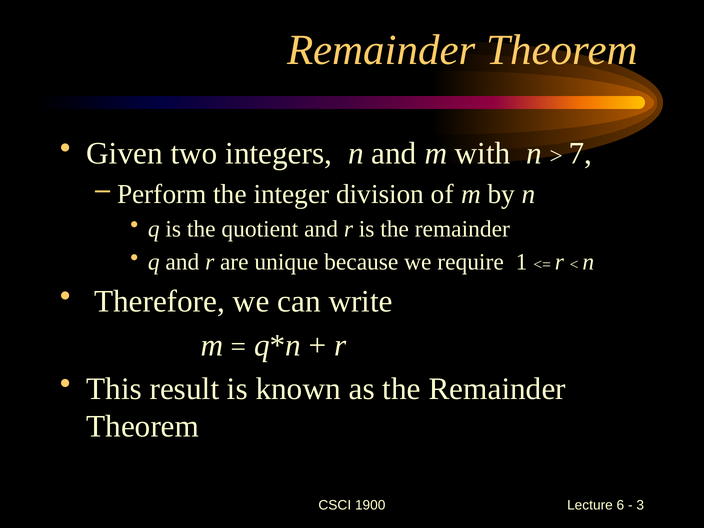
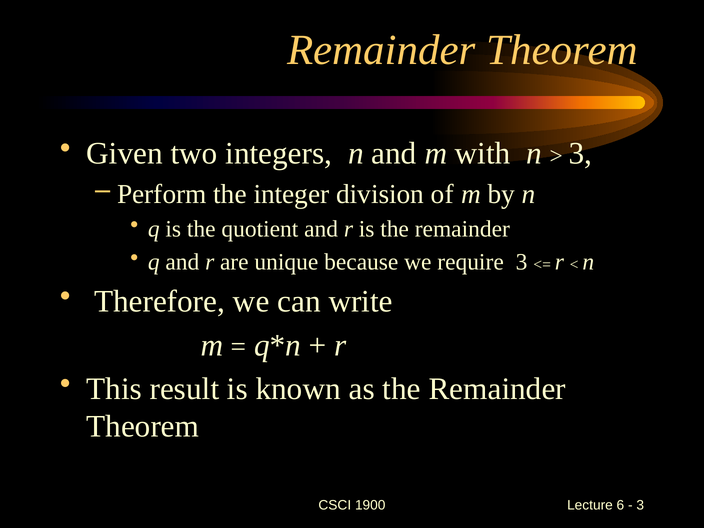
7 at (580, 154): 7 -> 3
require 1: 1 -> 3
